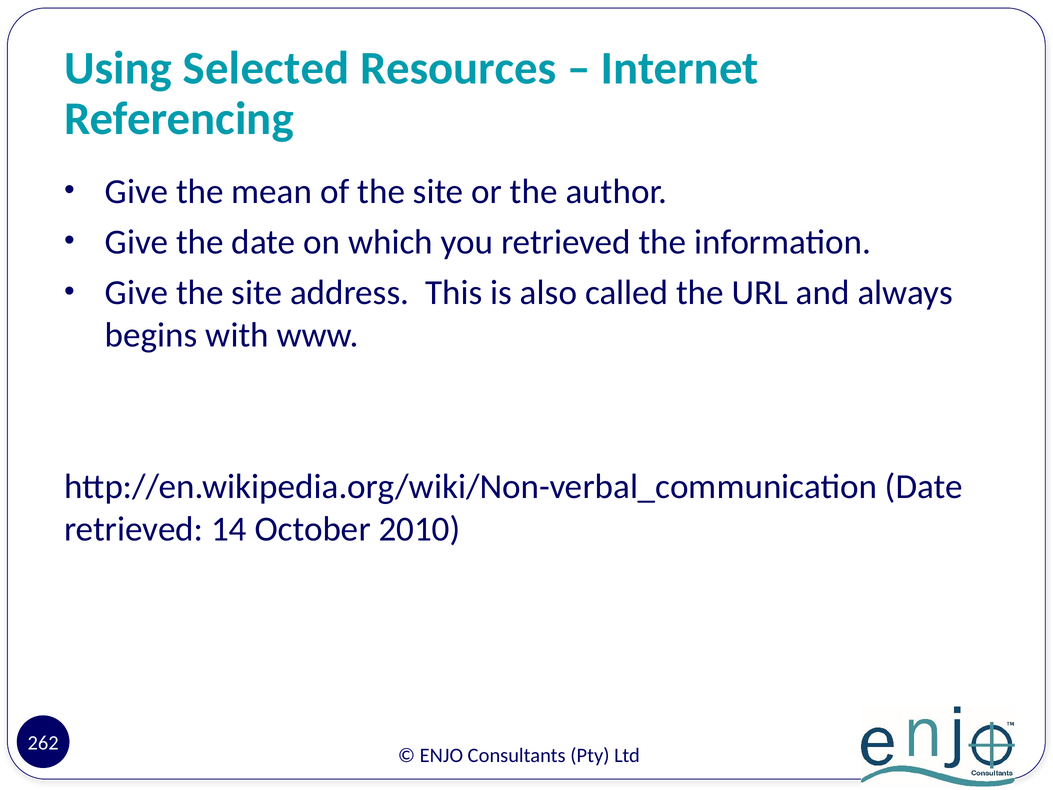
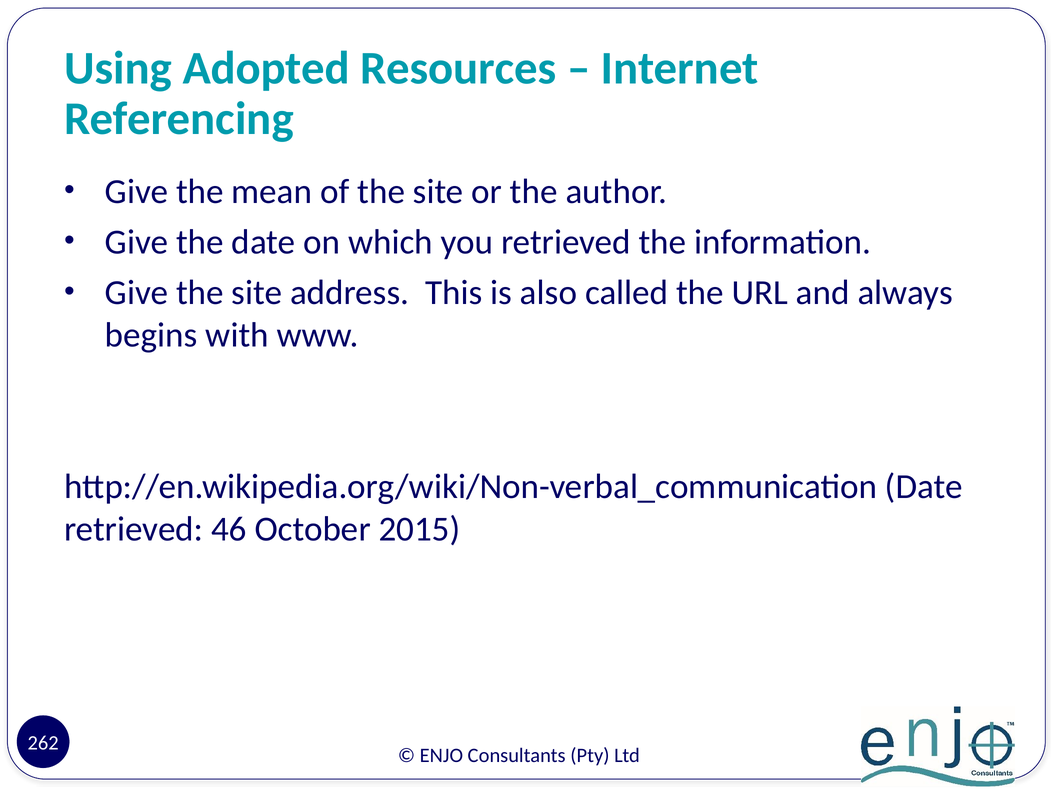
Selected: Selected -> Adopted
14: 14 -> 46
2010: 2010 -> 2015
